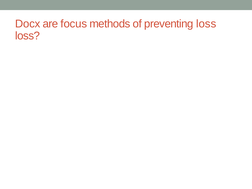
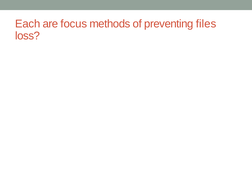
Docx: Docx -> Each
preventing loss: loss -> files
